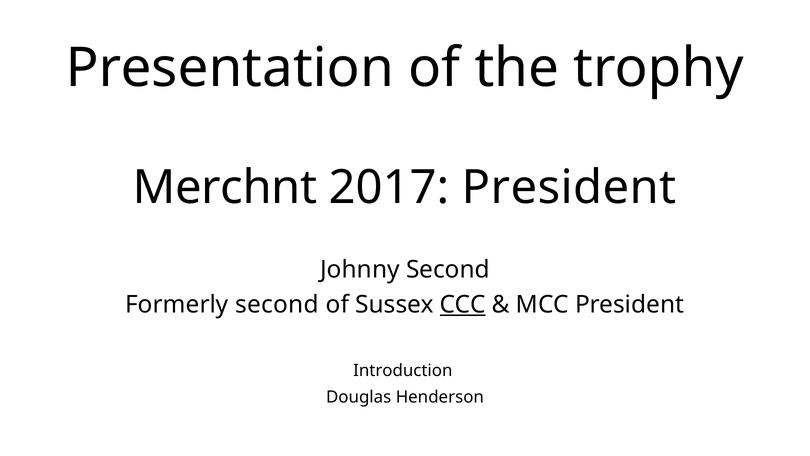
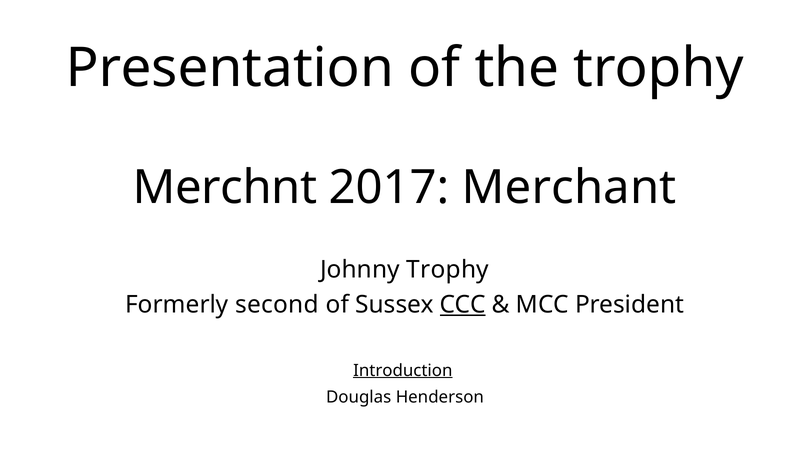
2017 President: President -> Merchant
Johnny Second: Second -> Trophy
Introduction underline: none -> present
